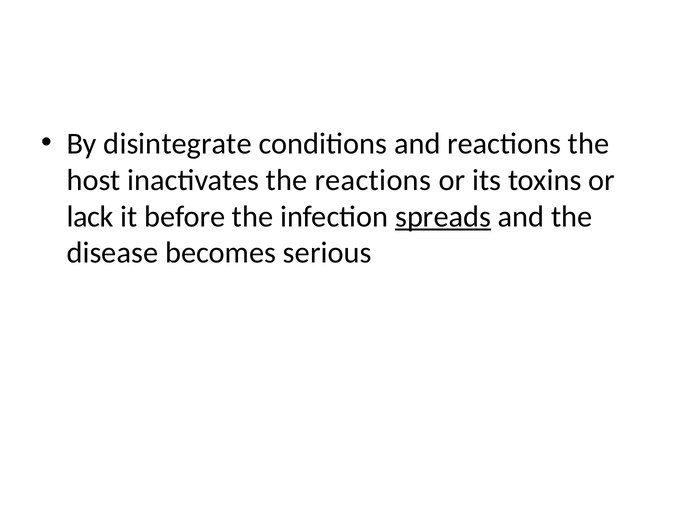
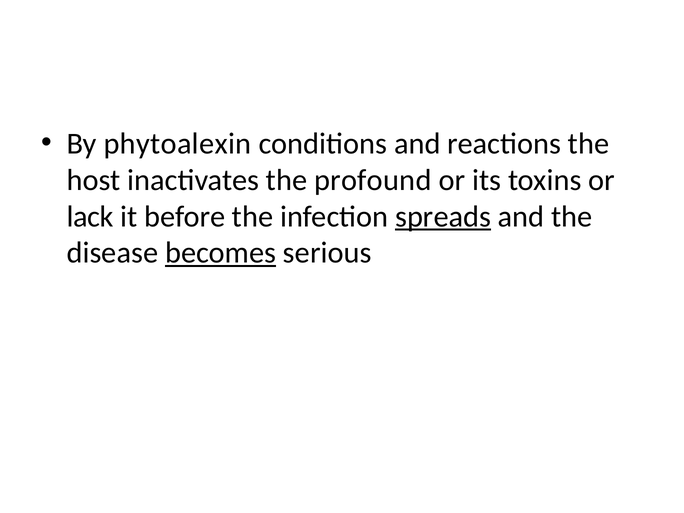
disintegrate: disintegrate -> phytoalexin
the reactions: reactions -> profound
becomes underline: none -> present
